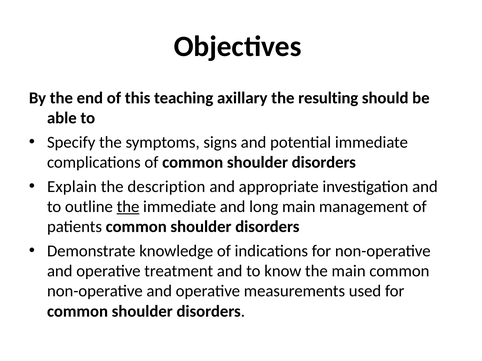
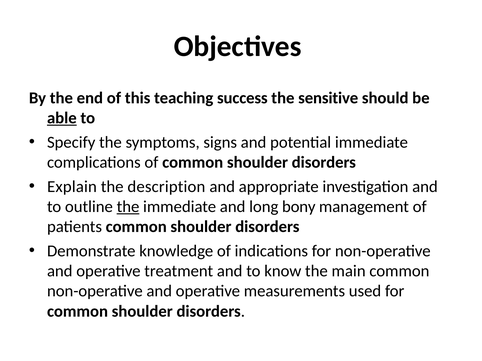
axillary: axillary -> success
resulting: resulting -> sensitive
able underline: none -> present
long main: main -> bony
